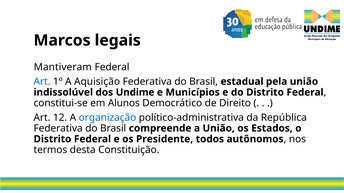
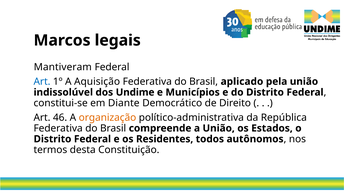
estadual: estadual -> aplicado
Alunos: Alunos -> Diante
12: 12 -> 46
organização colour: blue -> orange
Presidente: Presidente -> Residentes
